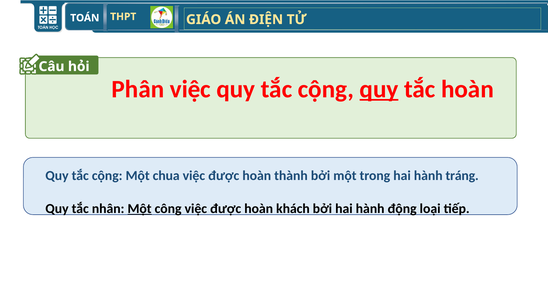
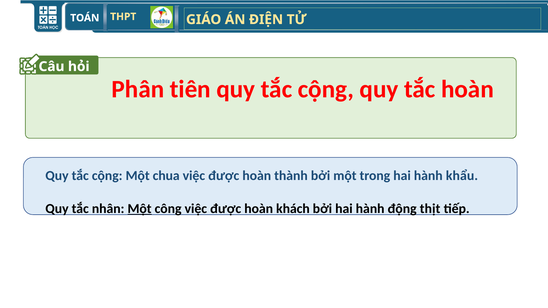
Phân việc: việc -> tiên
quy at (379, 89) underline: present -> none
tráng: tráng -> khẩu
loại: loại -> thịt
